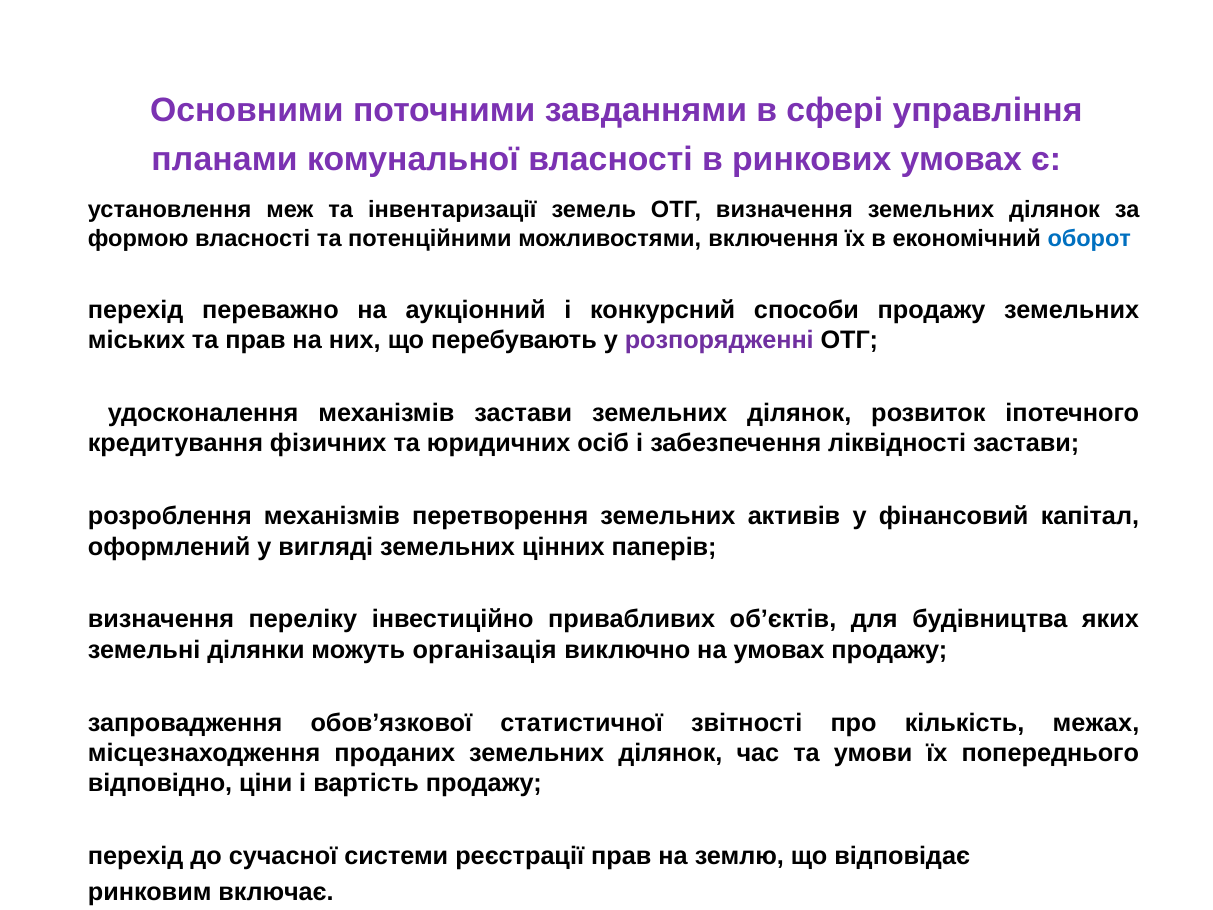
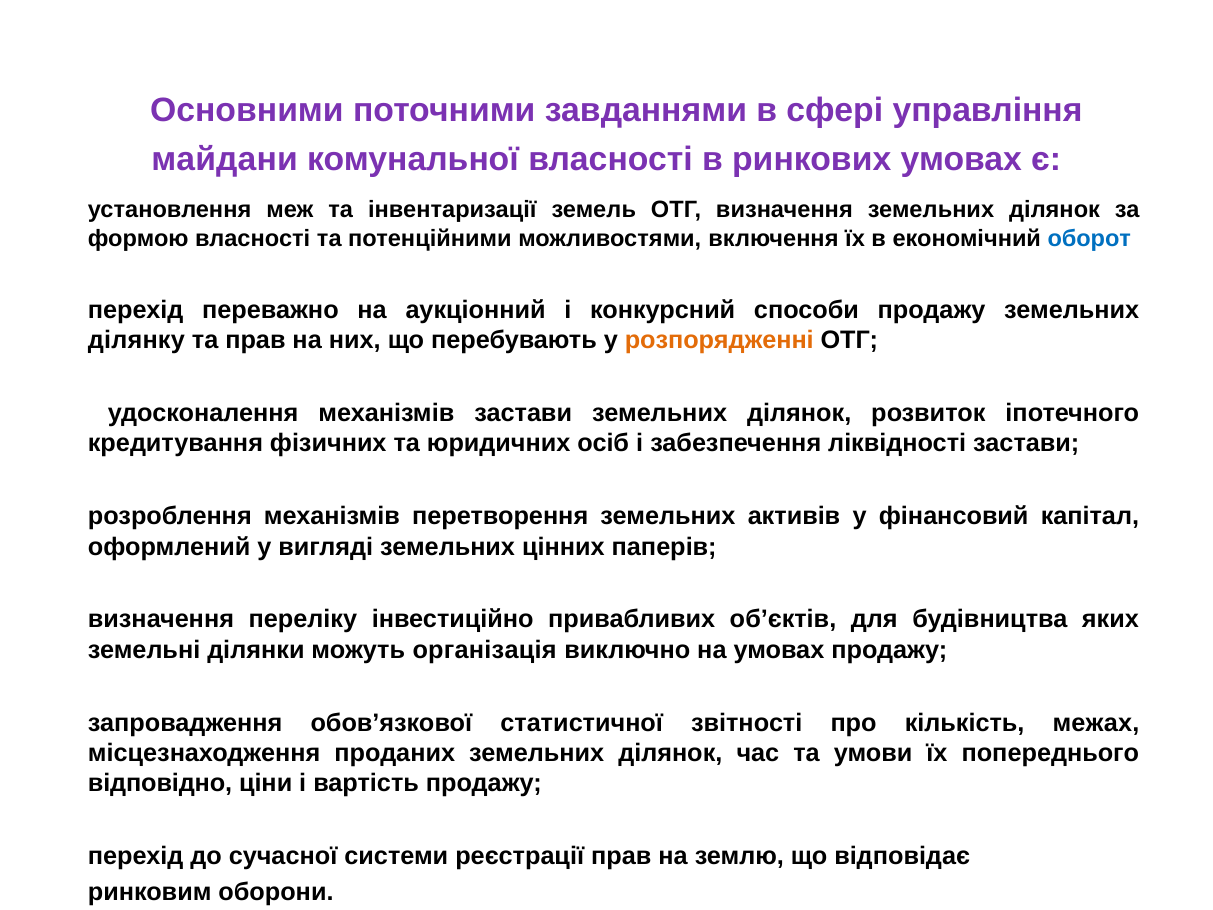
планами: планами -> майдани
міських: міських -> ділянку
розпорядженні colour: purple -> orange
включає: включає -> оборони
